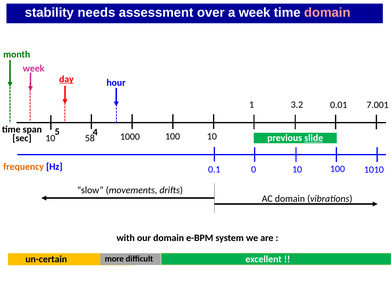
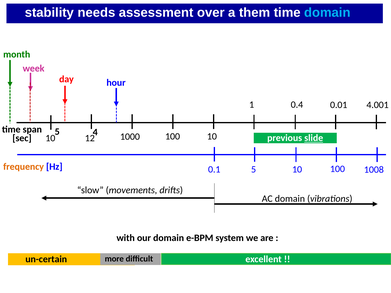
a week: week -> them
domain at (327, 12) colour: pink -> light blue
day underline: present -> none
3.2: 3.2 -> 0.4
7.001: 7.001 -> 4.001
58: 58 -> 12
0.1 0: 0 -> 5
1010: 1010 -> 1008
